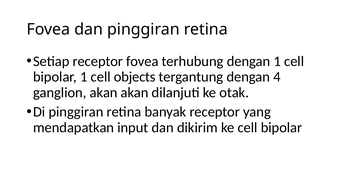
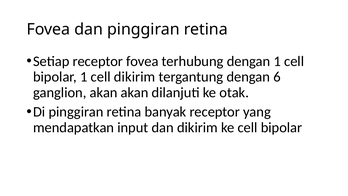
cell objects: objects -> dikirim
4: 4 -> 6
